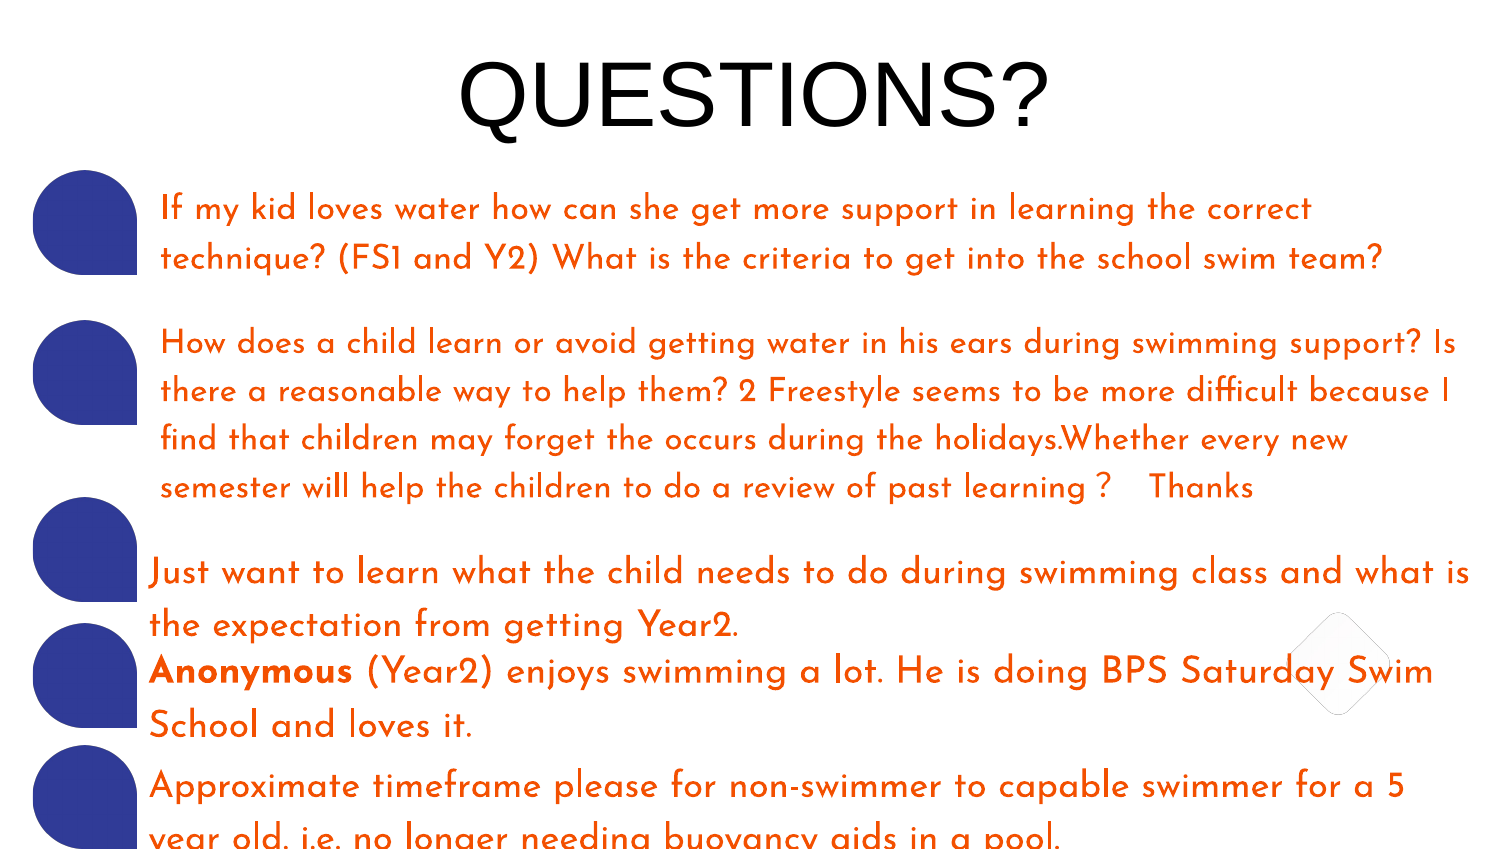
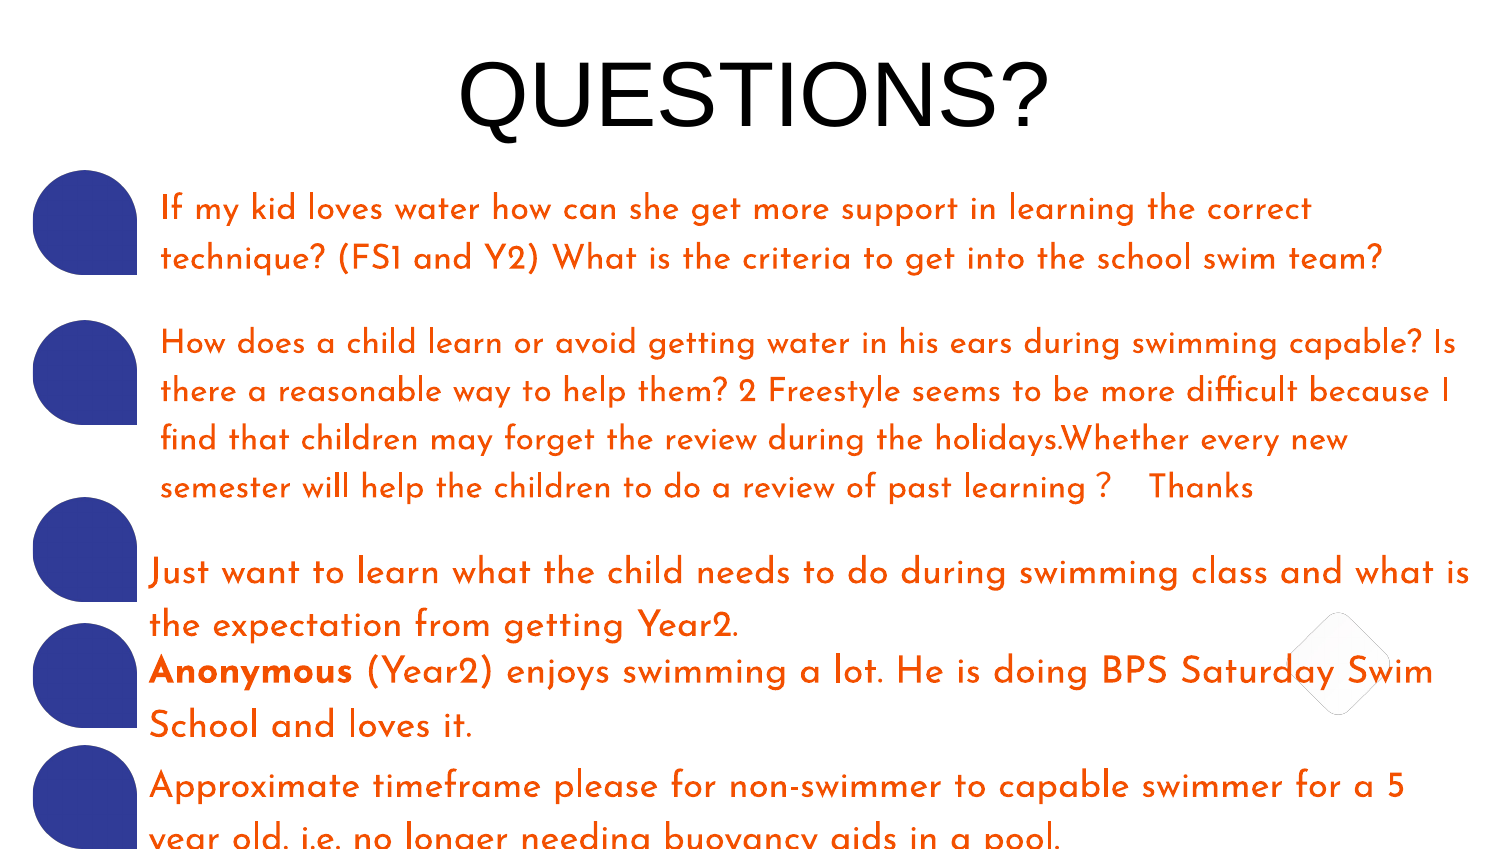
swimming support: support -> capable
the occurs: occurs -> review
